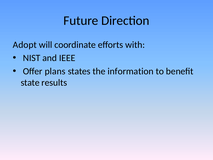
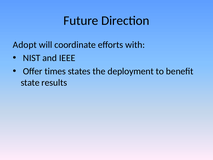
plans: plans -> times
information: information -> deployment
